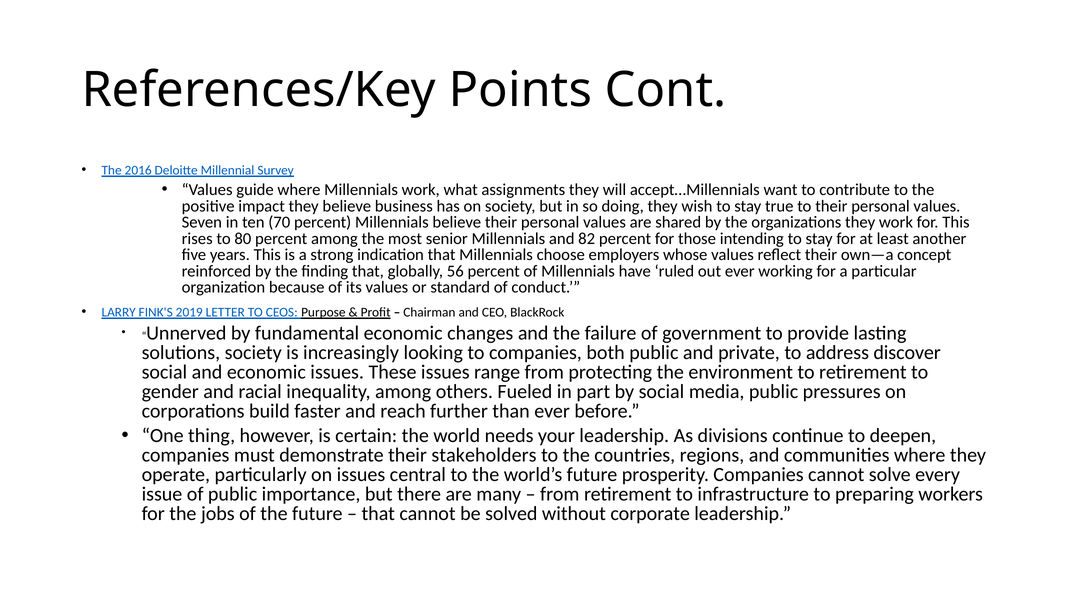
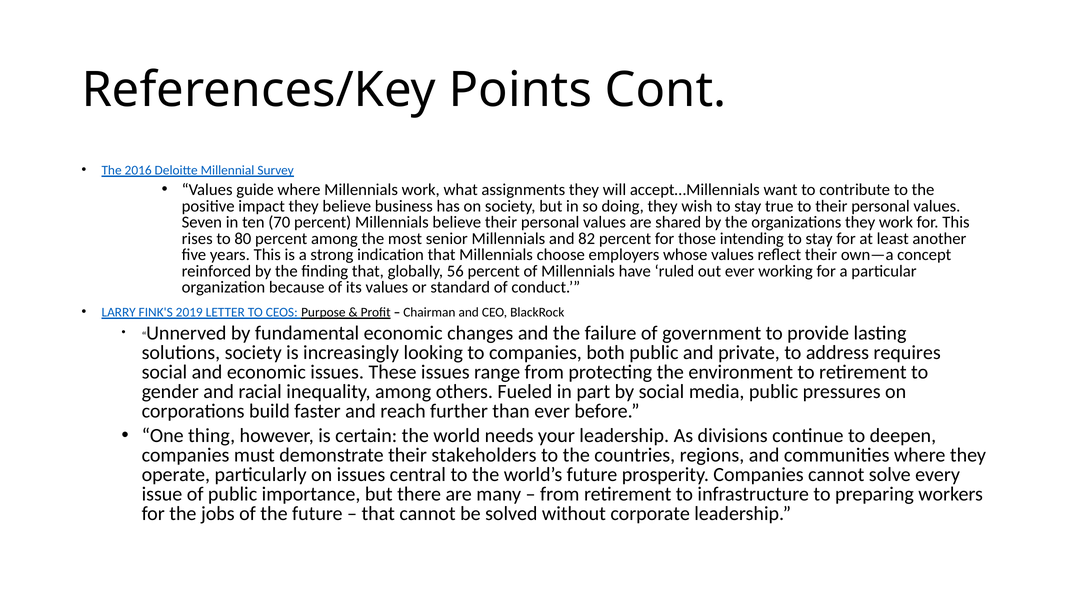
discover: discover -> requires
